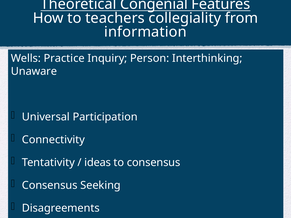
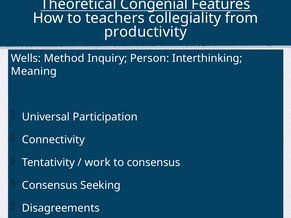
information: information -> productivity
Practice: Practice -> Method
Unaware: Unaware -> Meaning
ideas: ideas -> work
